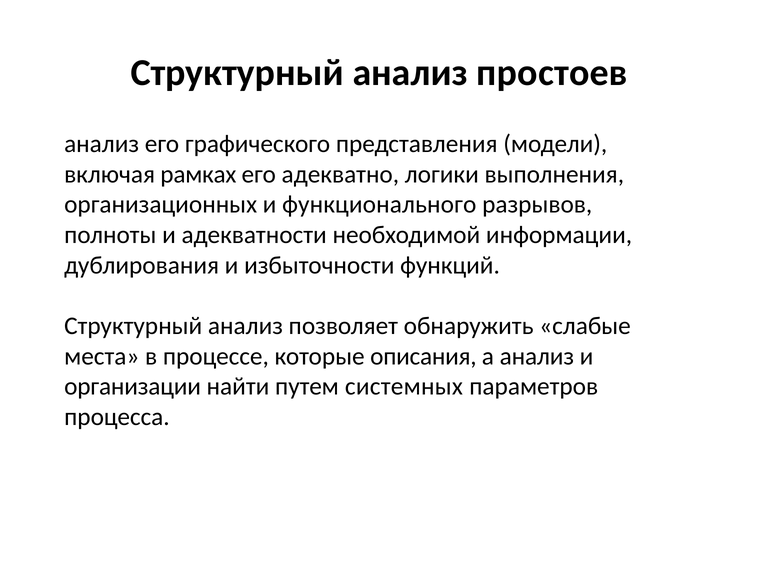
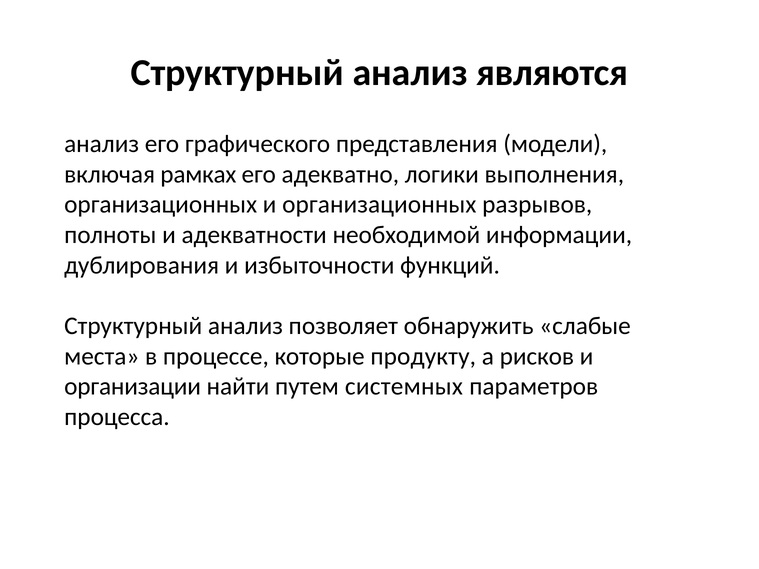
простоев: простоев -> являются
и функционального: функционального -> организационных
описания: описания -> продукту
а анализ: анализ -> рисков
